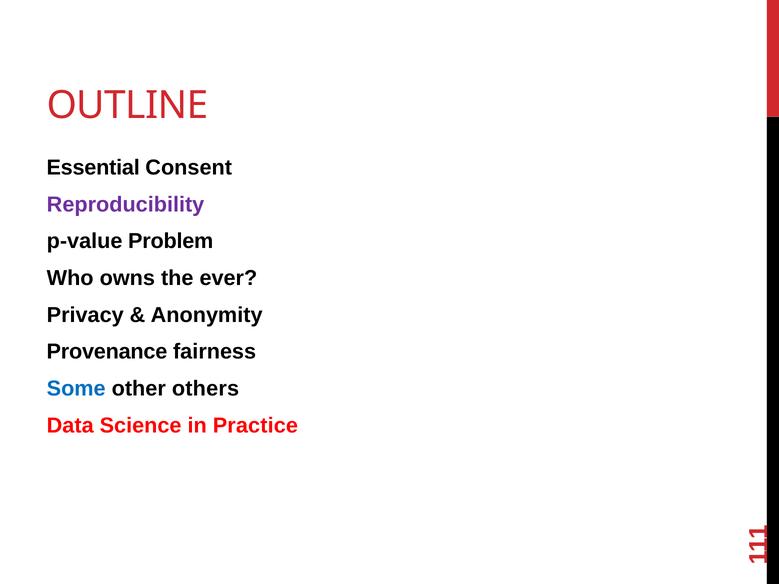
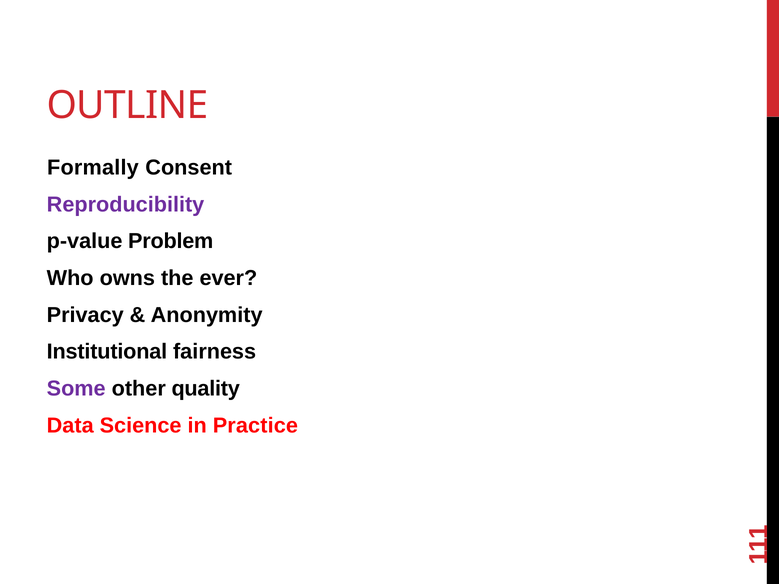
Essential: Essential -> Formally
Provenance: Provenance -> Institutional
Some colour: blue -> purple
others: others -> quality
